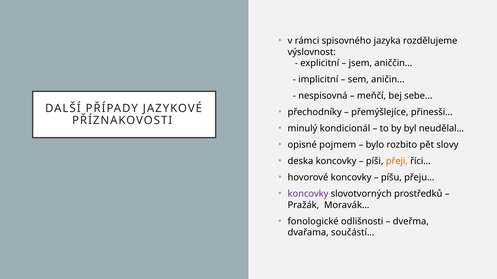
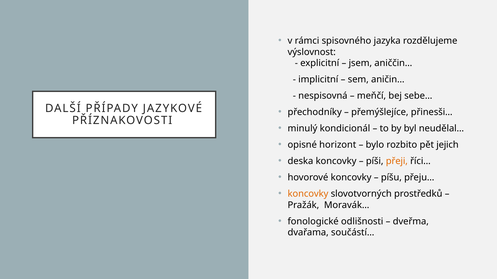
pojmem: pojmem -> horizont
slovy: slovy -> jejich
koncovky at (308, 194) colour: purple -> orange
